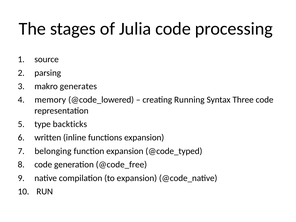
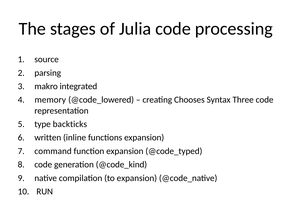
generates: generates -> integrated
Running: Running -> Chooses
belonging: belonging -> command
@code_free: @code_free -> @code_kind
